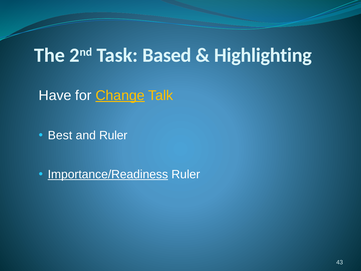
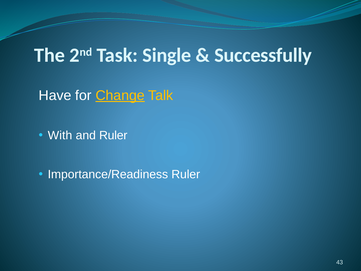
Based: Based -> Single
Highlighting: Highlighting -> Successfully
Best: Best -> With
Importance/Readiness underline: present -> none
